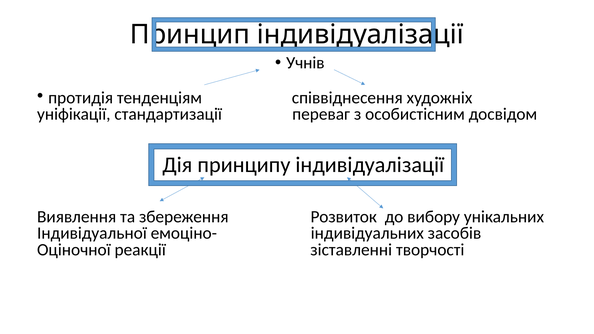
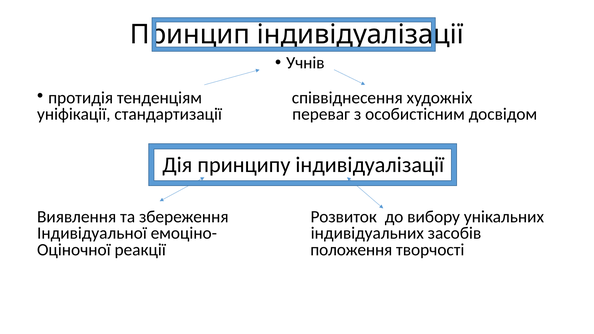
зіставленні: зіставленні -> положення
